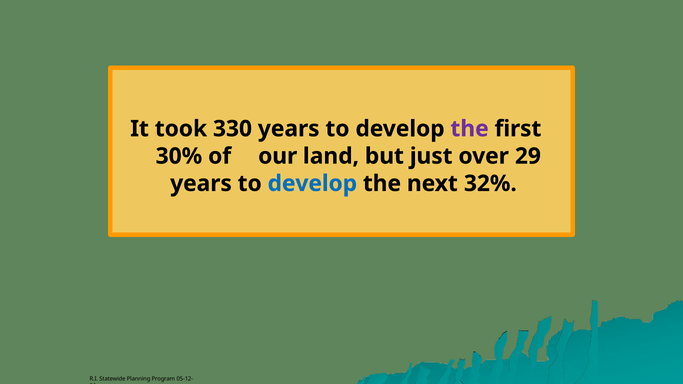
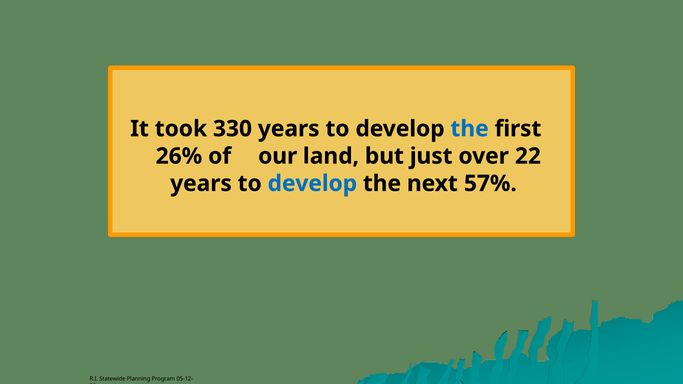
the at (470, 129) colour: purple -> blue
30%: 30% -> 26%
29: 29 -> 22
32%: 32% -> 57%
